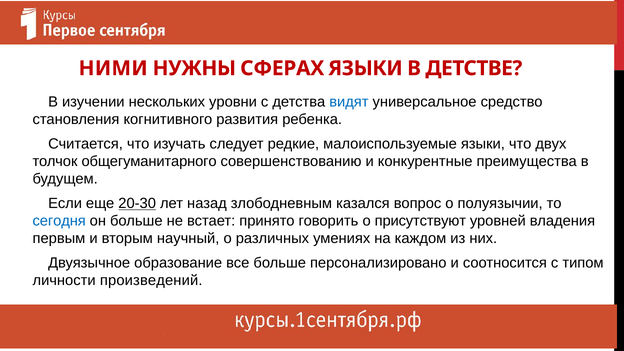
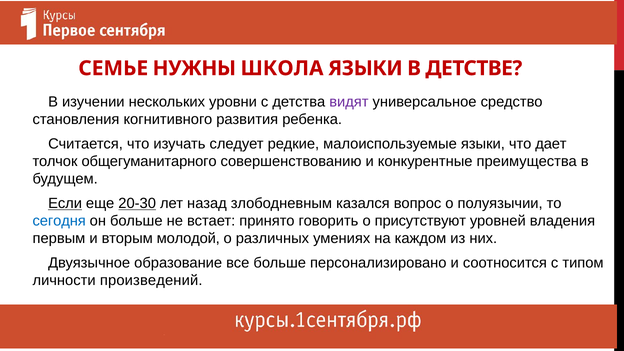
НИМИ: НИМИ -> СЕМЬЕ
СФЕРАХ: СФЕРАХ -> ШКОЛА
видят colour: blue -> purple
двух: двух -> дает
Если underline: none -> present
научный: научный -> молодой
